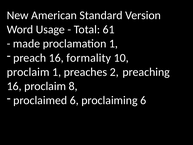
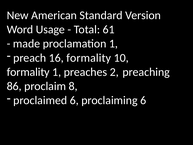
proclaim at (28, 72): proclaim -> formality
16 at (14, 86): 16 -> 86
